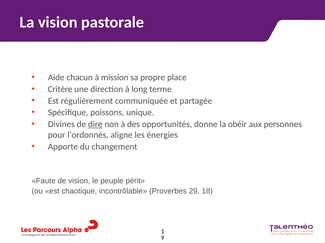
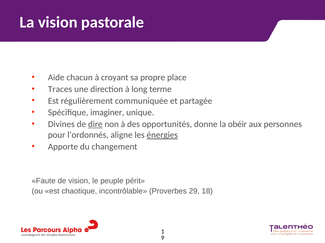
mission: mission -> croyant
Critère: Critère -> Traces
poissons: poissons -> imaginer
énergies underline: none -> present
